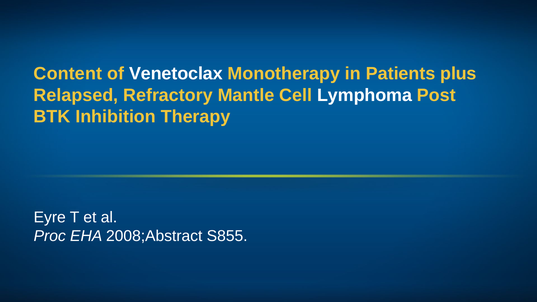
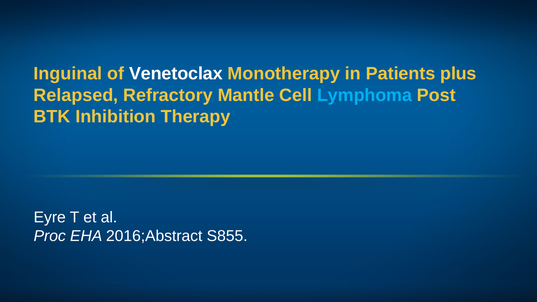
Content: Content -> Inguinal
Lymphoma colour: white -> light blue
2008;Abstract: 2008;Abstract -> 2016;Abstract
